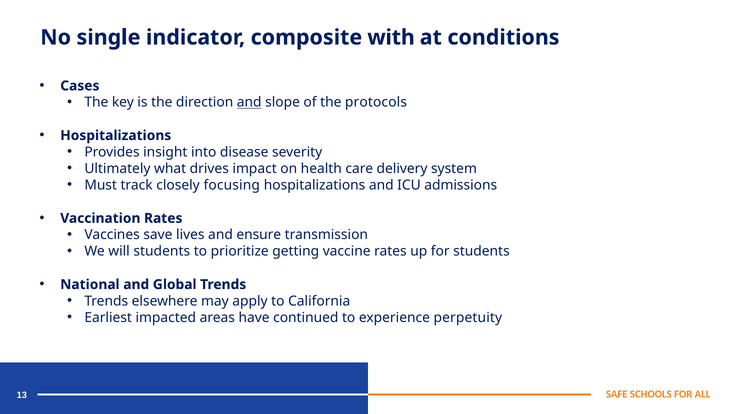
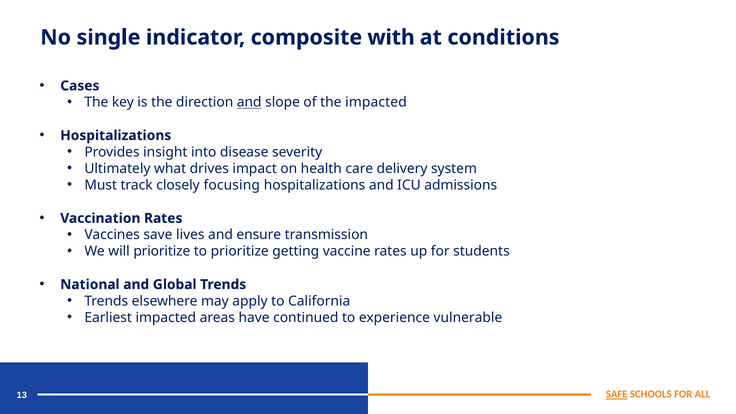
the protocols: protocols -> impacted
will students: students -> prioritize
perpetuity: perpetuity -> vulnerable
SAFE underline: none -> present
